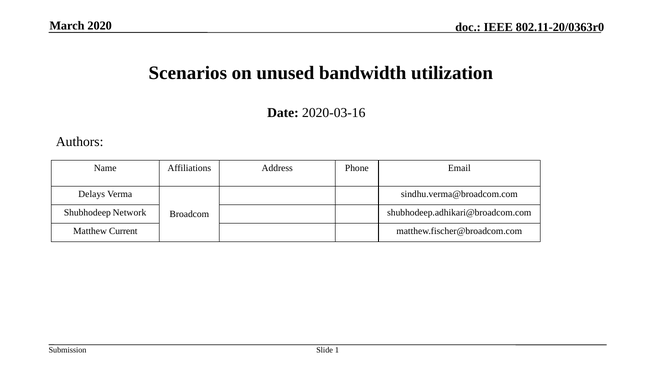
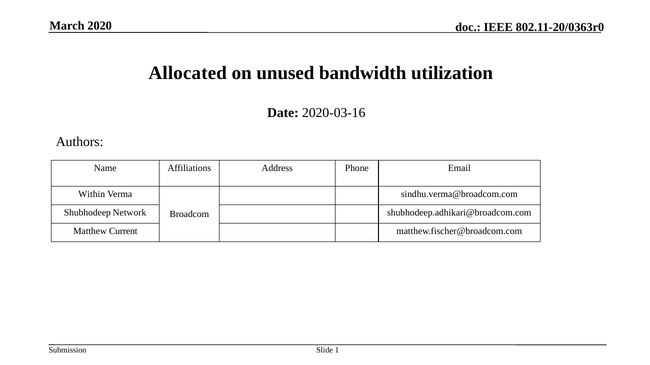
Scenarios: Scenarios -> Allocated
Delays: Delays -> Within
